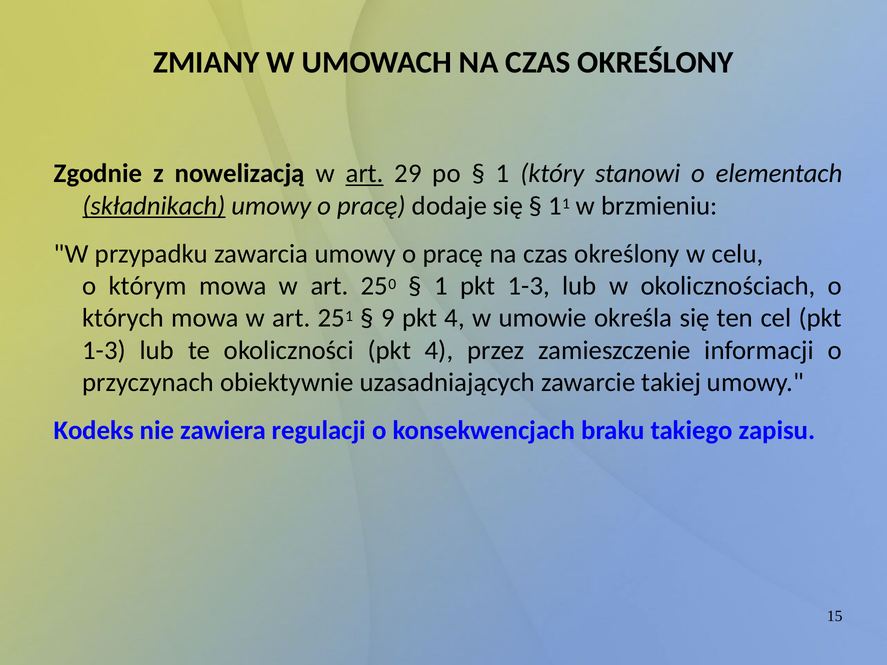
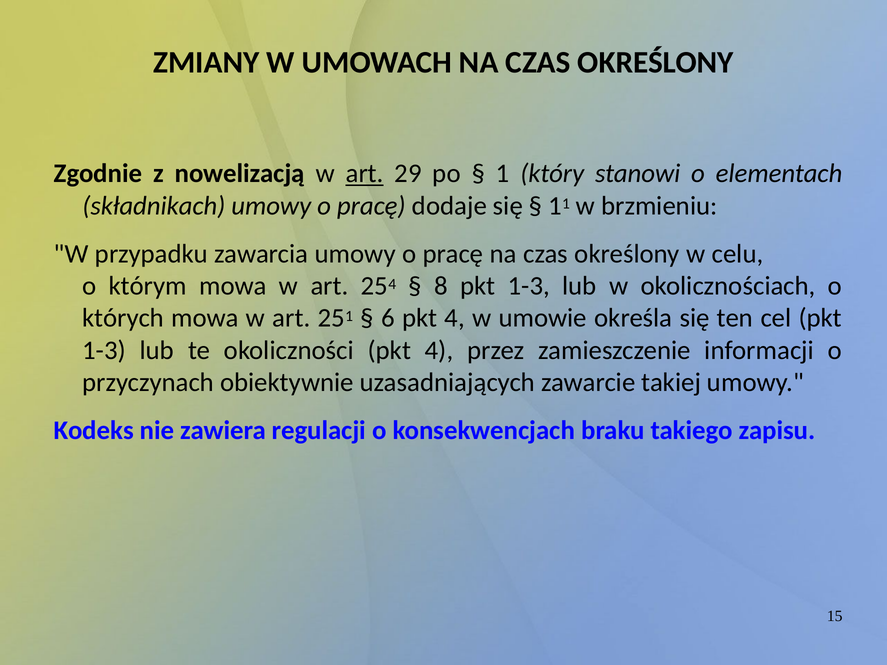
składnikach underline: present -> none
0 at (392, 284): 0 -> 4
1 at (441, 286): 1 -> 8
9: 9 -> 6
